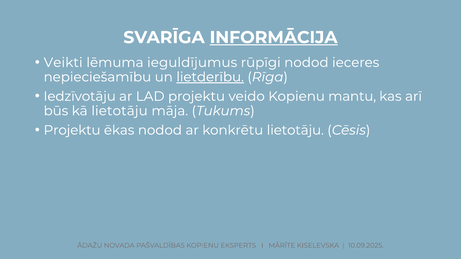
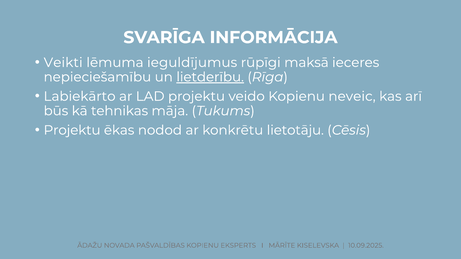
INFORMĀCIJA underline: present -> none
rūpīgi nodod: nodod -> maksā
Iedzīvotāju: Iedzīvotāju -> Labiekārto
mantu: mantu -> neveic
kā lietotāju: lietotāju -> tehnikas
